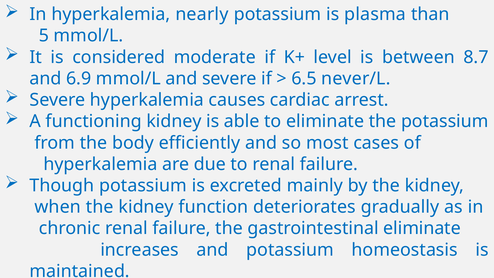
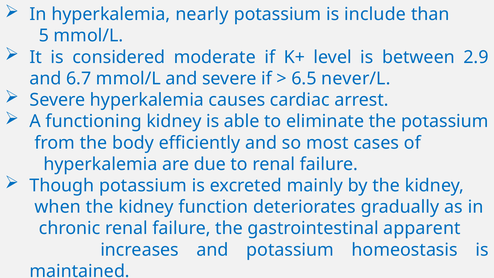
plasma: plasma -> include
8.7: 8.7 -> 2.9
6.9: 6.9 -> 6.7
gastrointestinal eliminate: eliminate -> apparent
